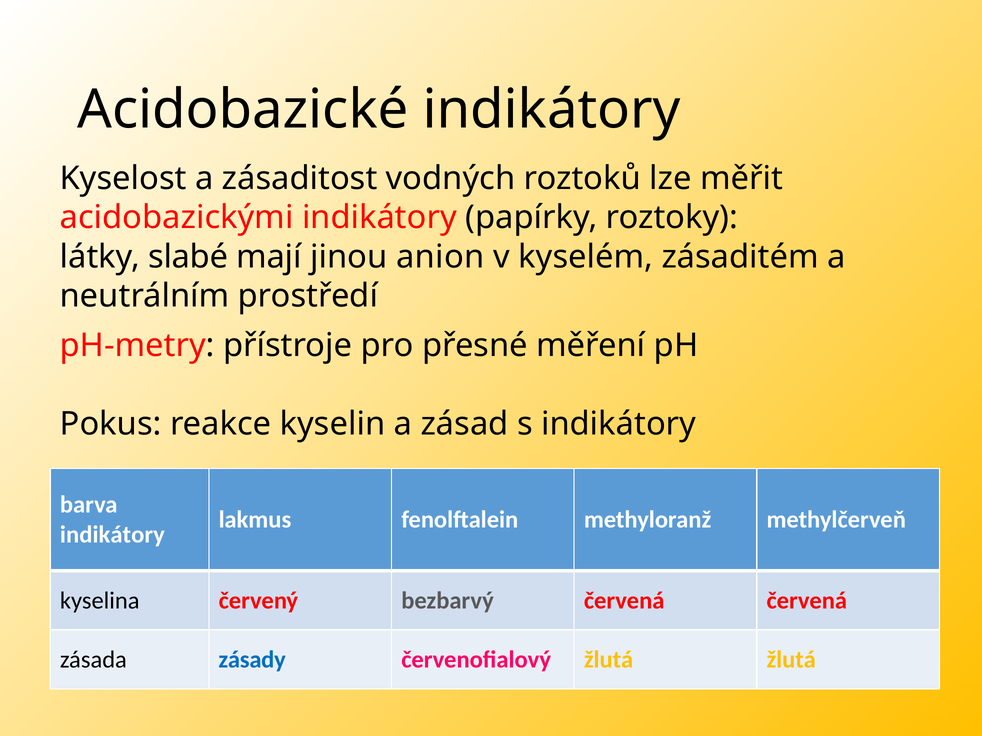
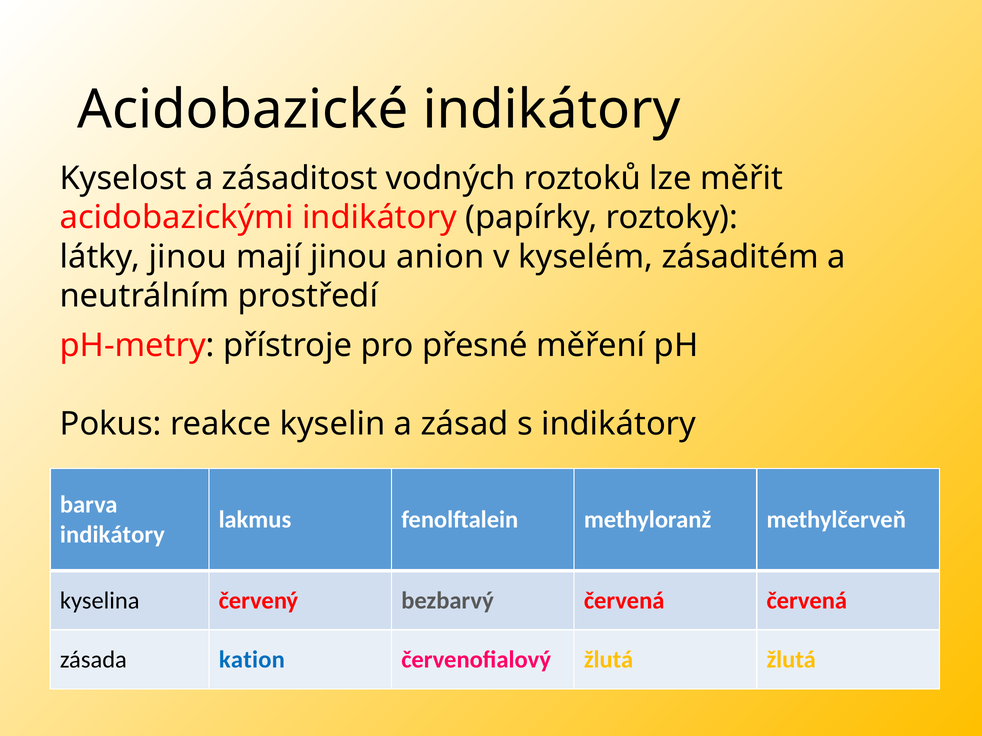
látky slabé: slabé -> jinou
zásady: zásady -> kation
